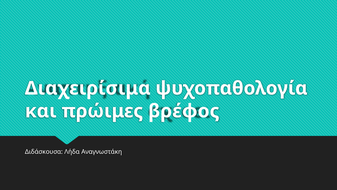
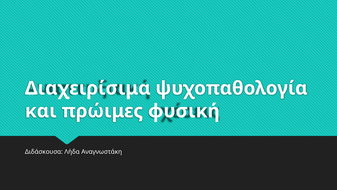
βρέφος: βρέφος -> φυσική
